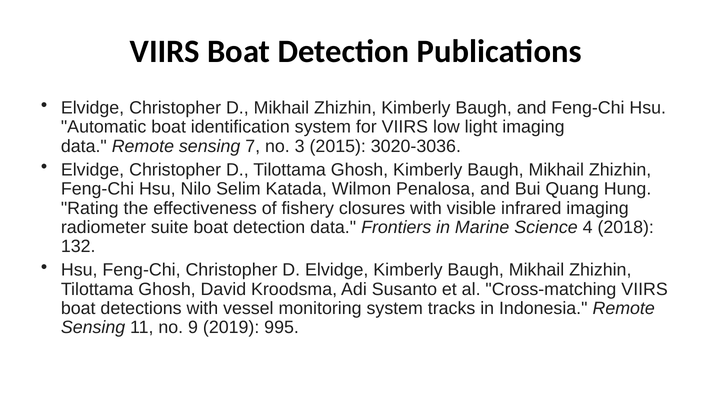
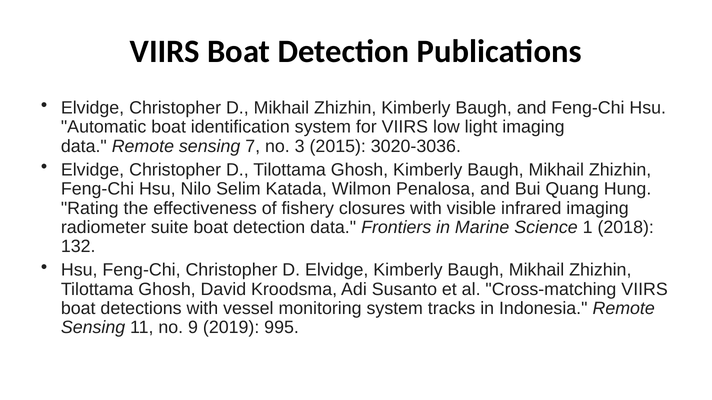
4: 4 -> 1
